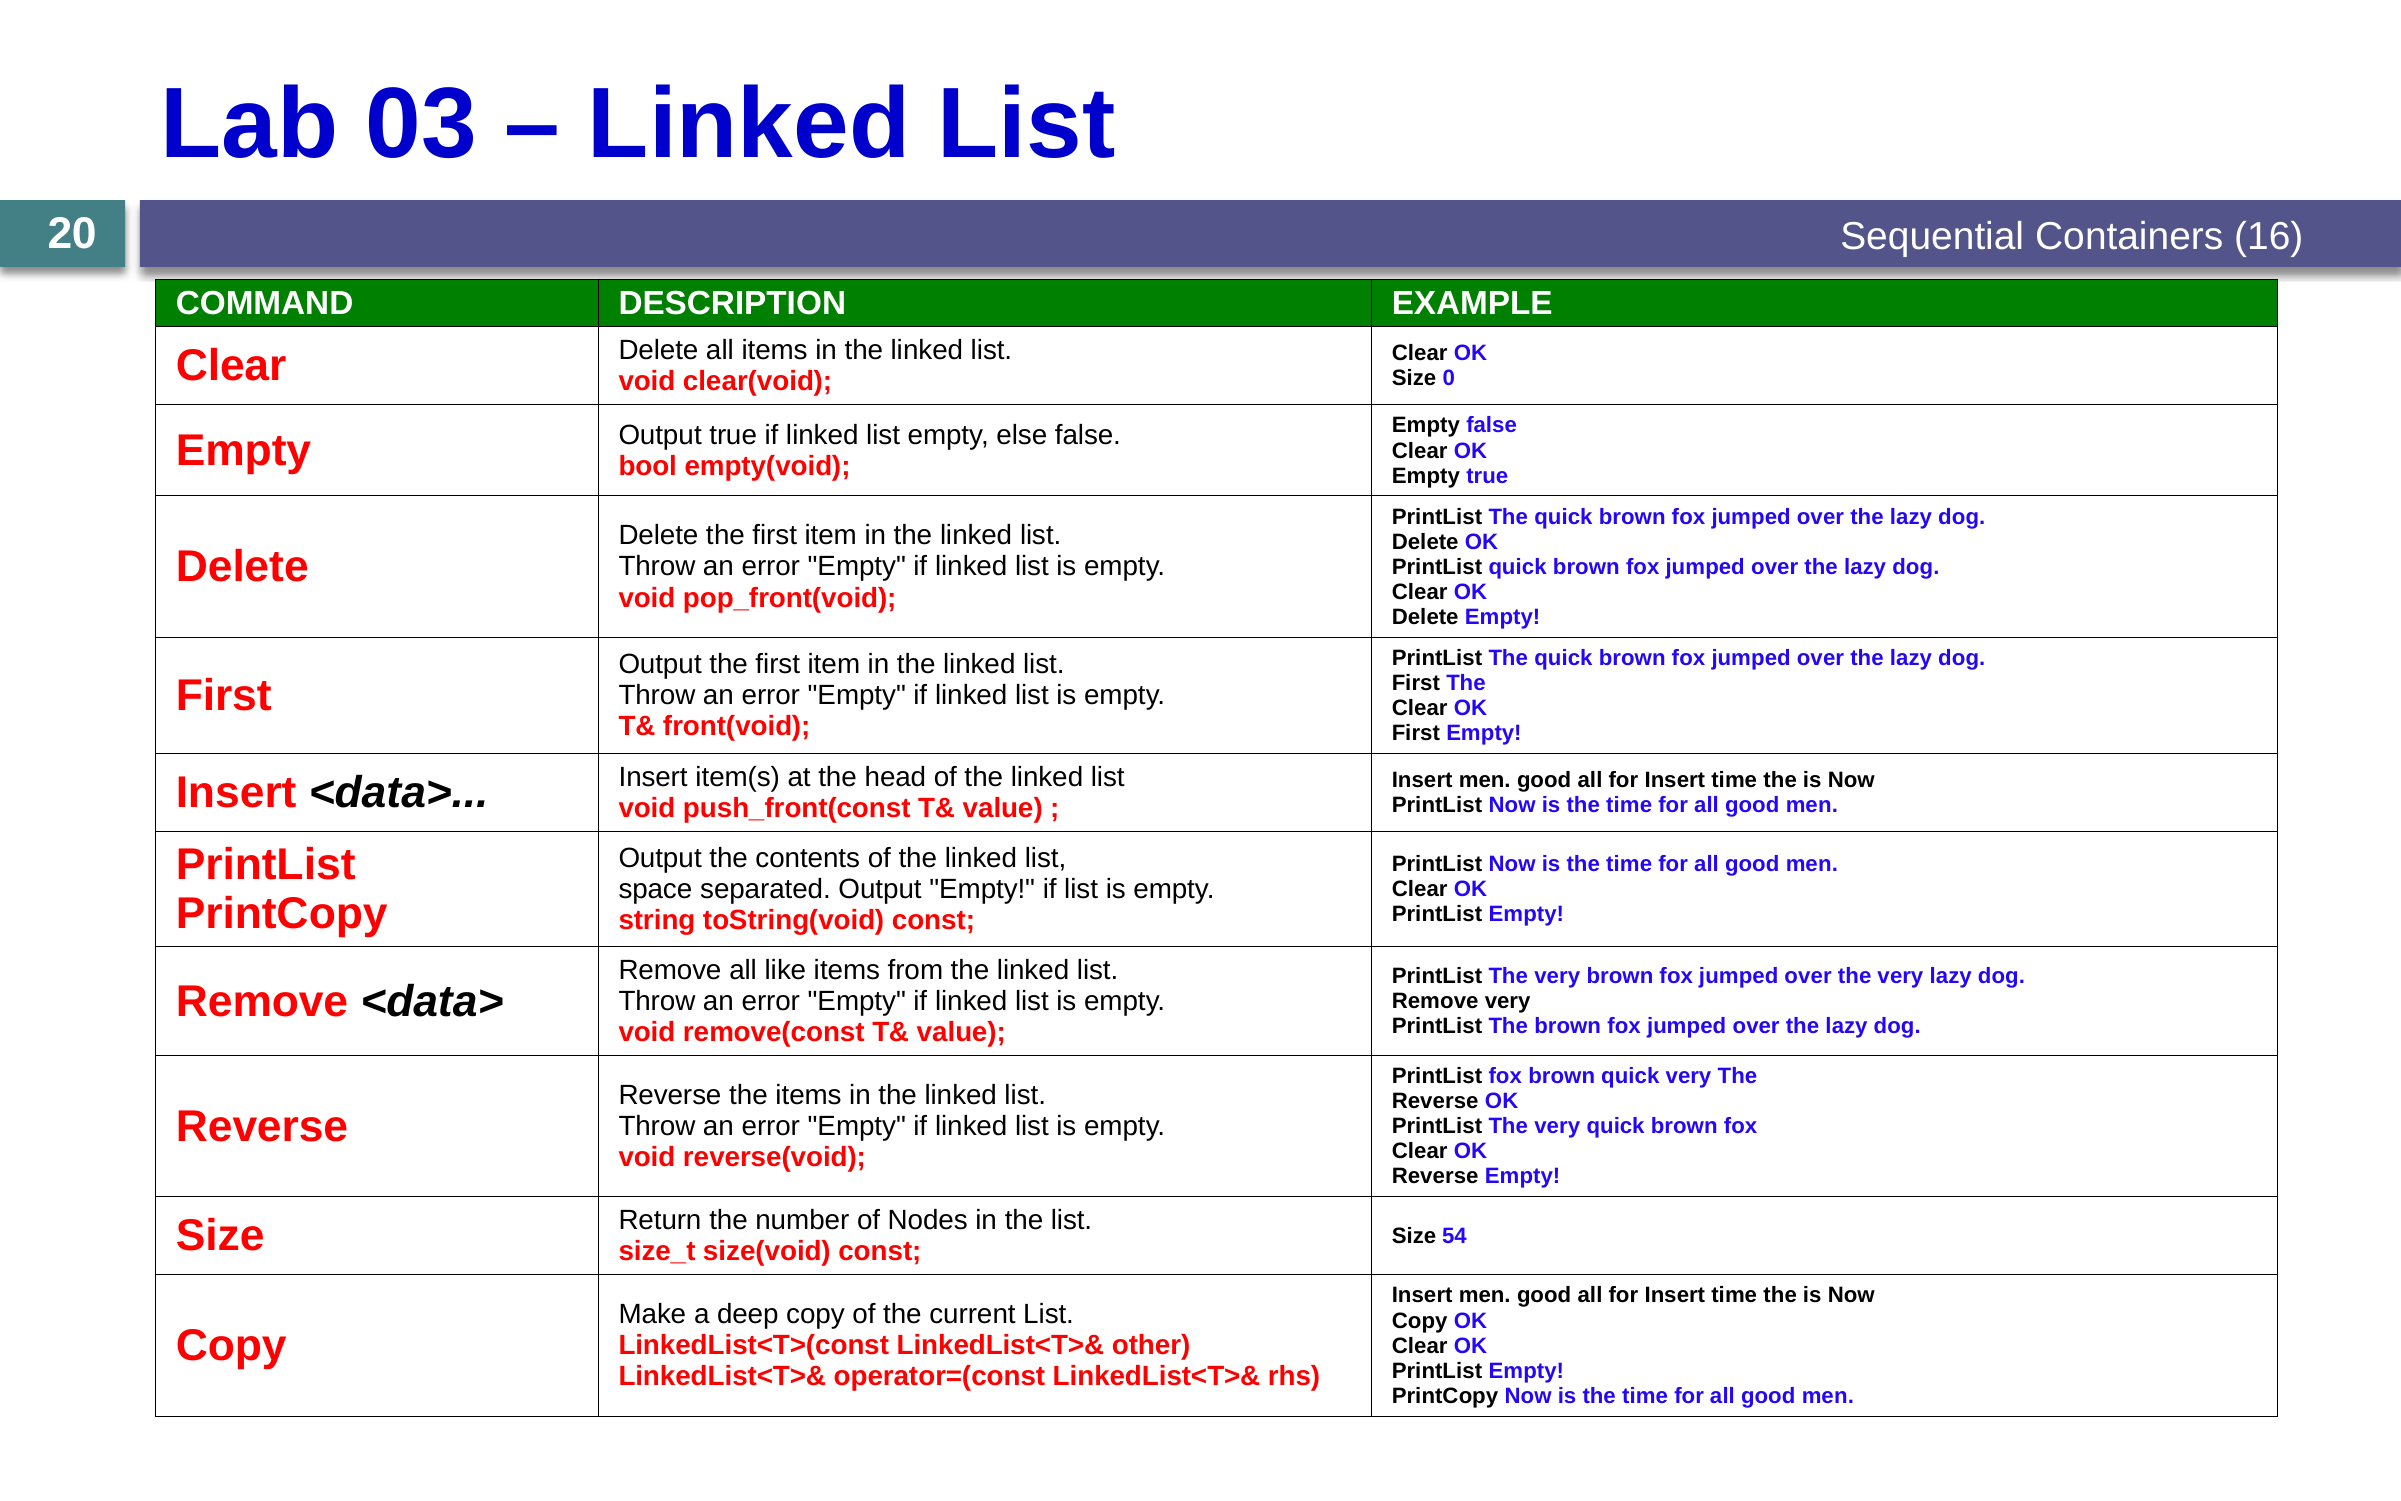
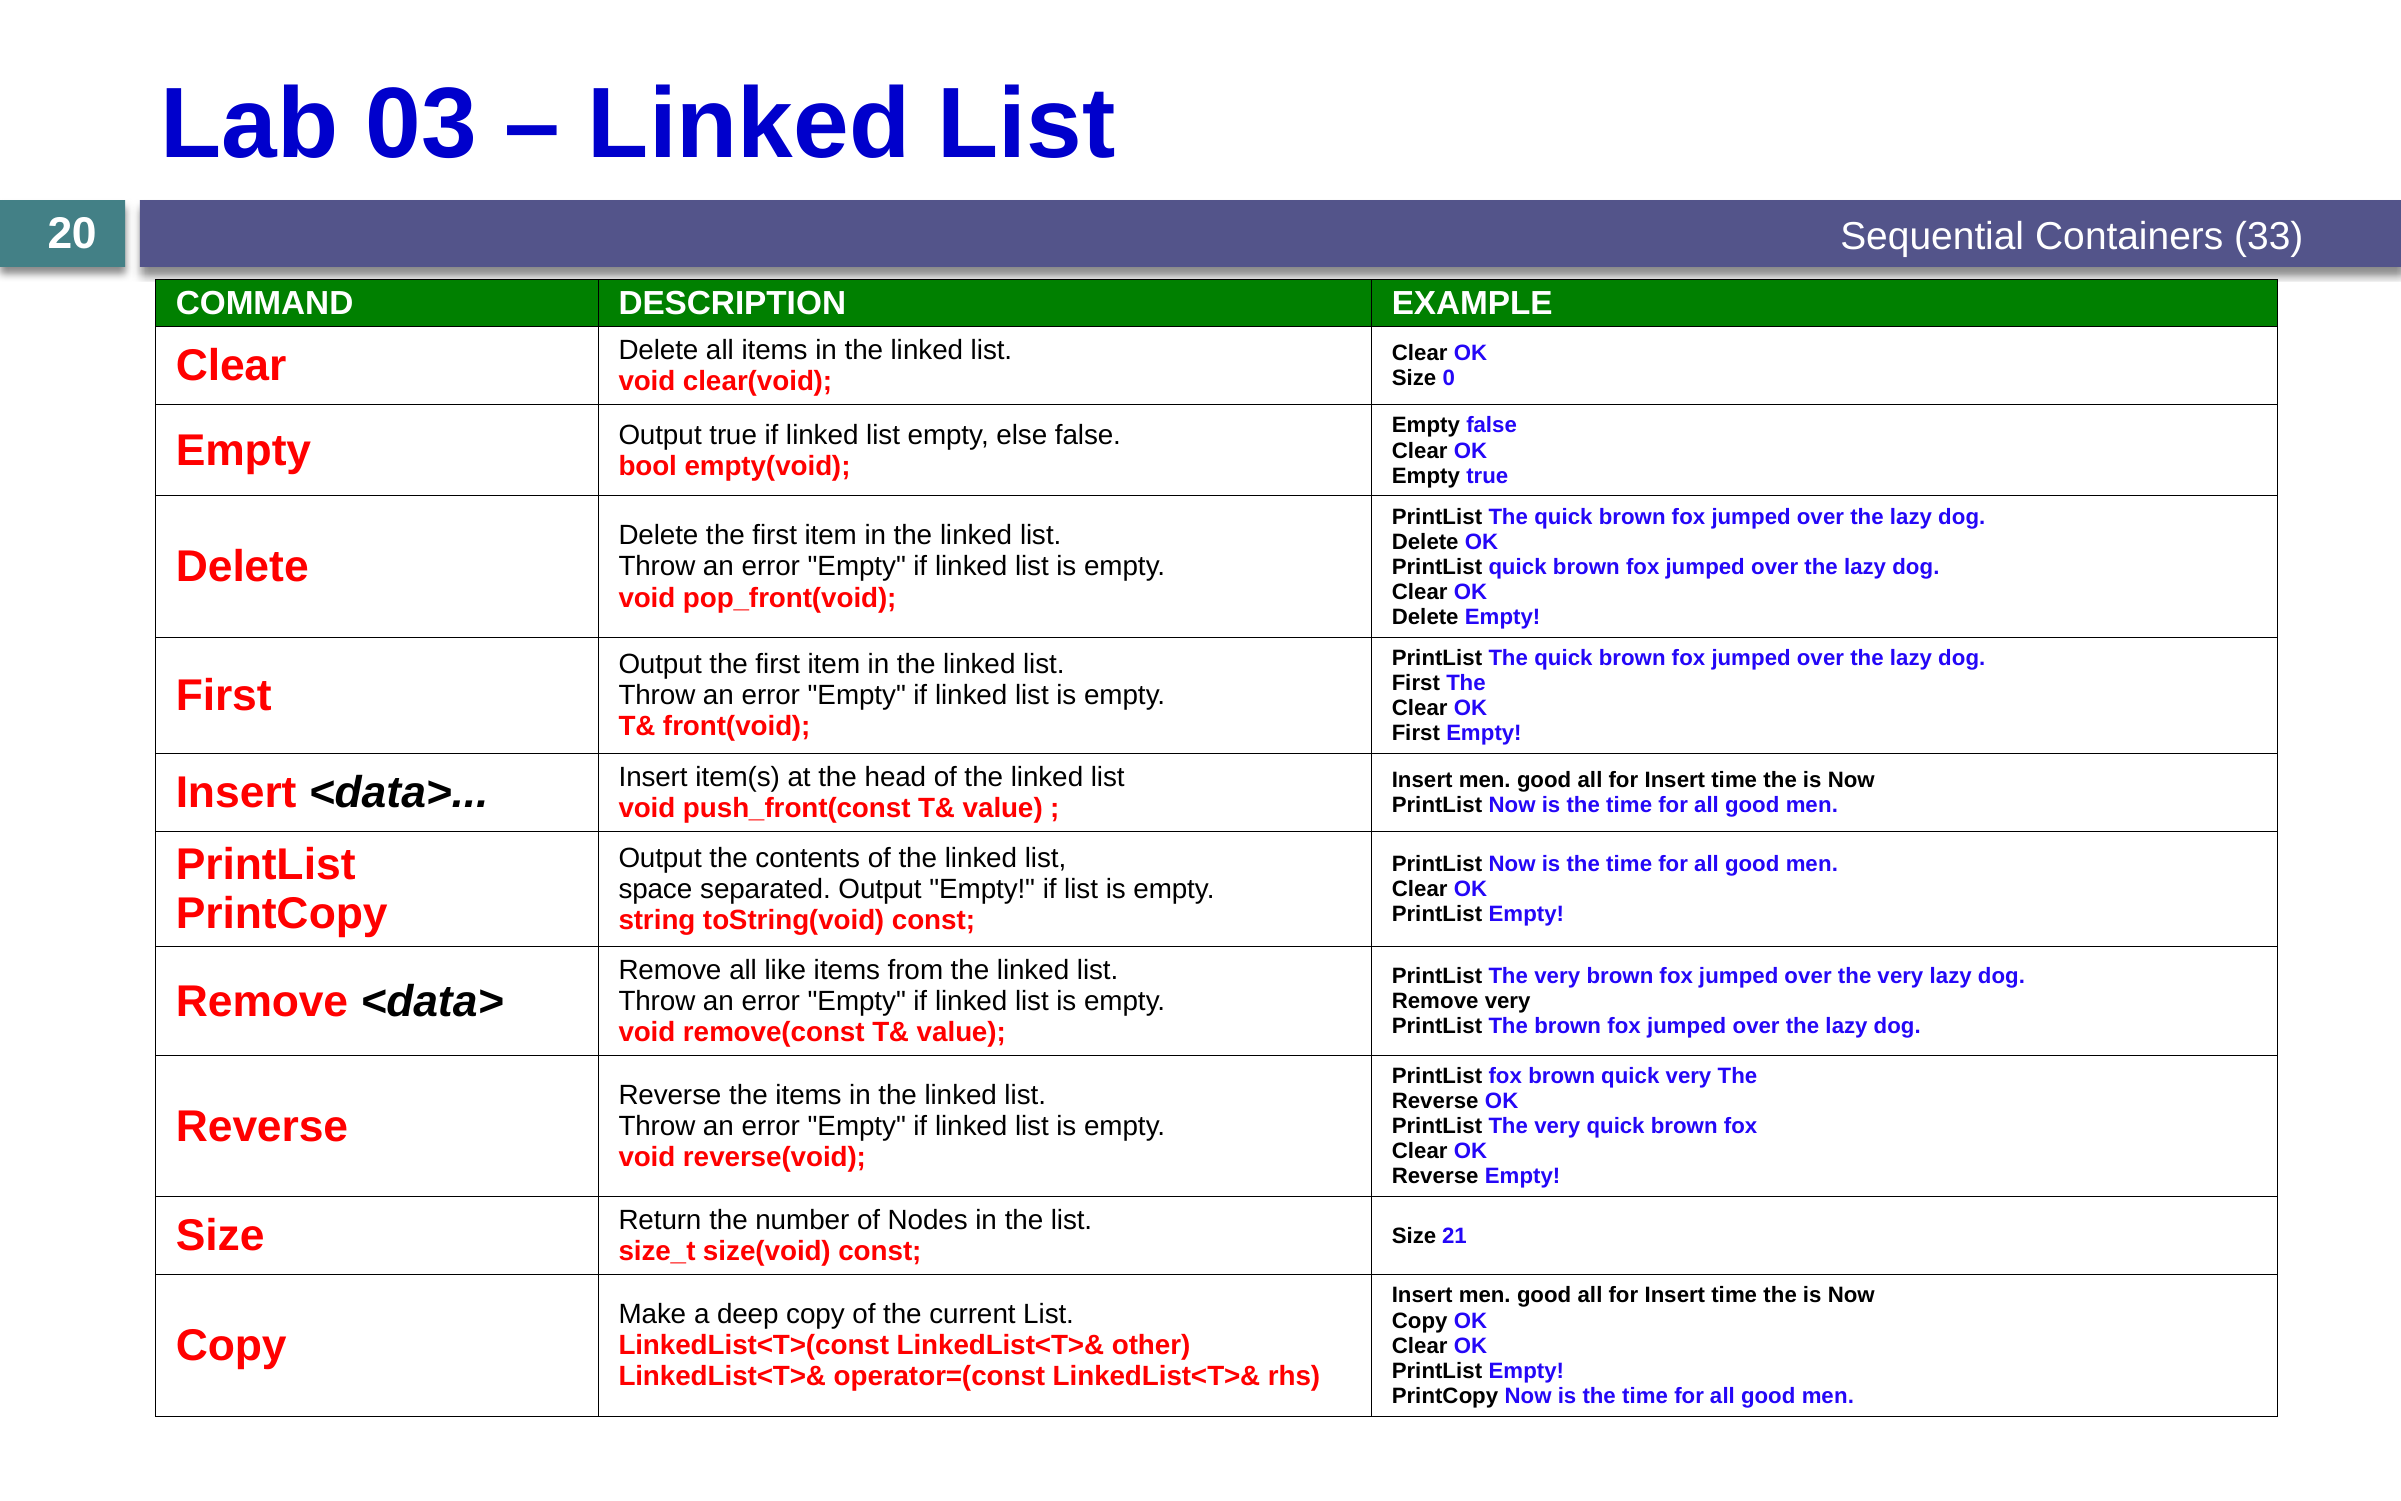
16: 16 -> 33
54: 54 -> 21
